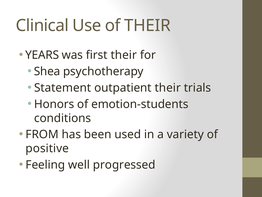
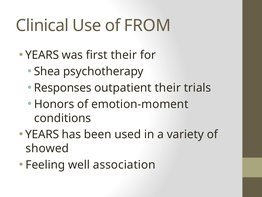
of THEIR: THEIR -> FROM
Statement: Statement -> Responses
emotion-students: emotion-students -> emotion-moment
FROM at (42, 134): FROM -> YEARS
positive: positive -> showed
progressed: progressed -> association
